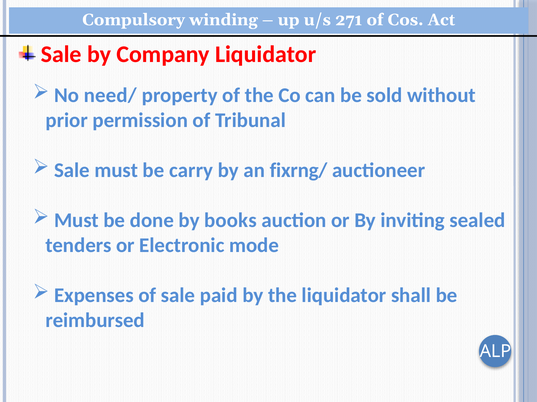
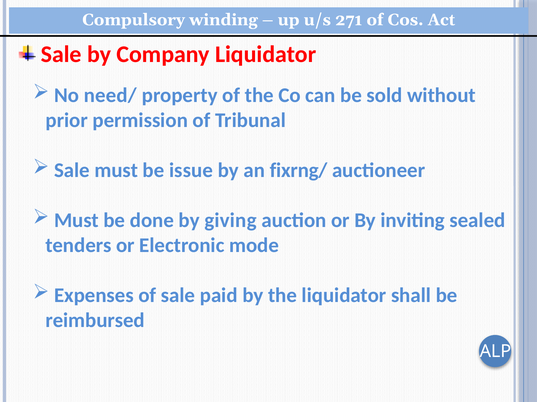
carry: carry -> issue
books: books -> giving
